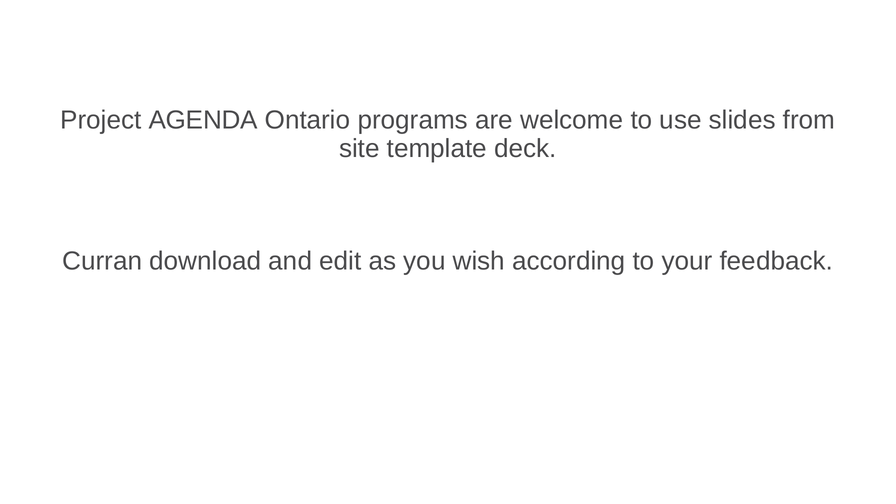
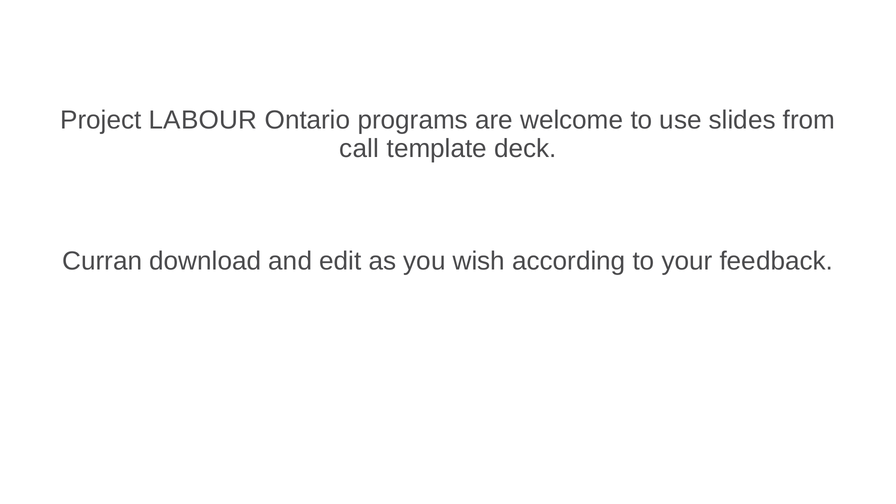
AGENDA: AGENDA -> LABOUR
site: site -> call
